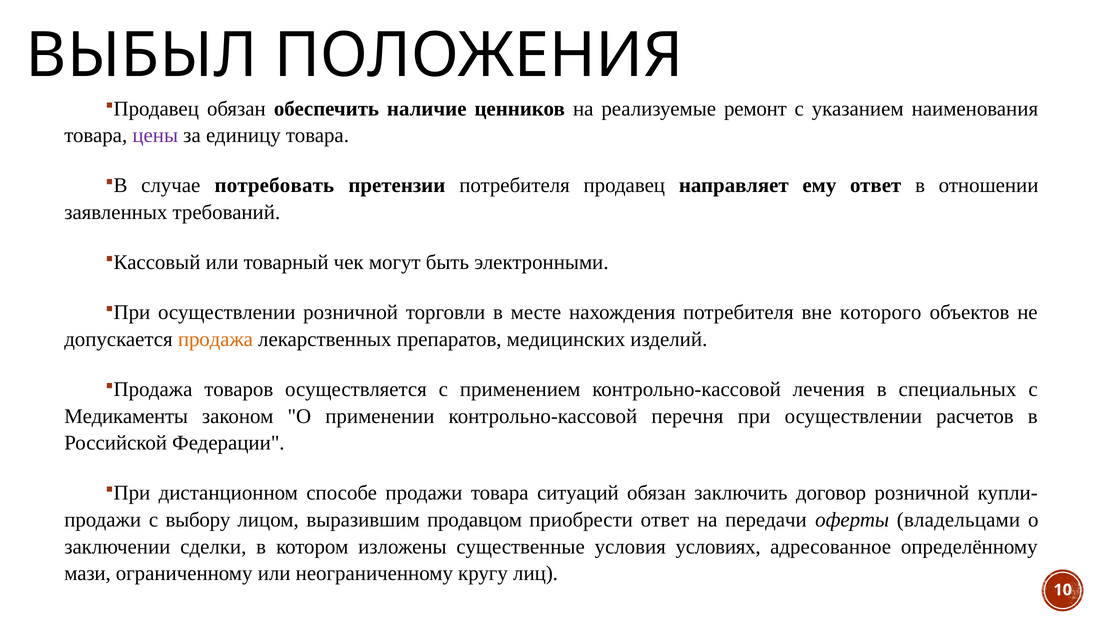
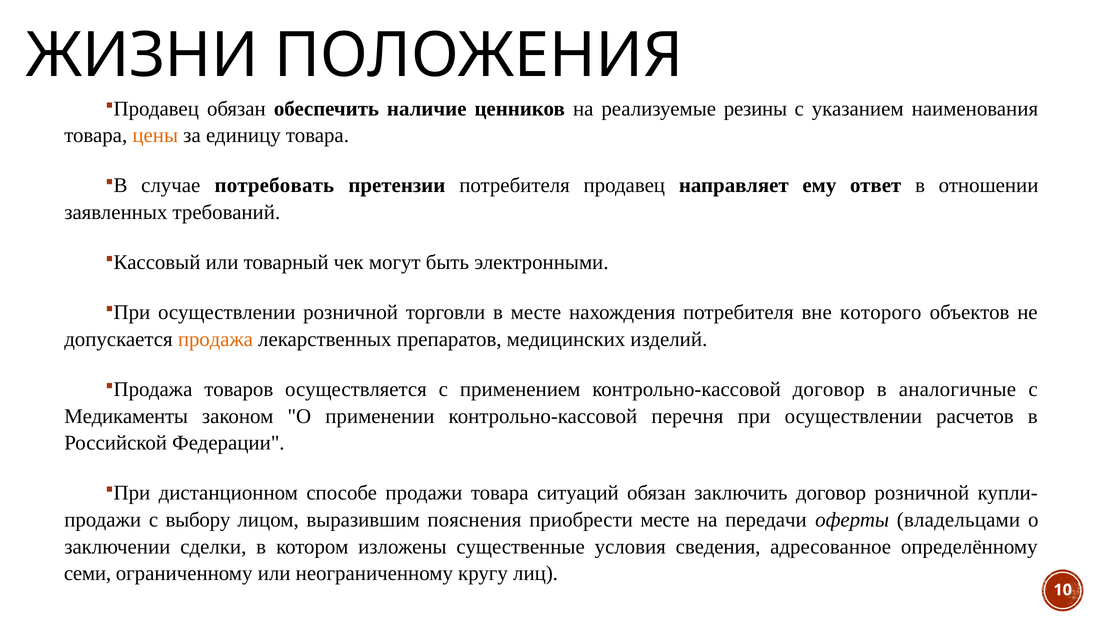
ВЫБЫЛ: ВЫБЫЛ -> ЖИЗНИ
ремонт: ремонт -> резины
цены colour: purple -> orange
контрольно-кассовой лечения: лечения -> договор
специальных: специальных -> аналогичные
продавцом: продавцом -> пояснения
приобрести ответ: ответ -> месте
условиях: условиях -> сведения
мази: мази -> семи
